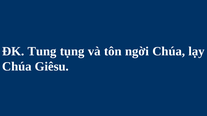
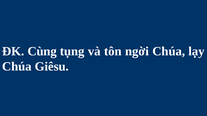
Tung: Tung -> Cùng
